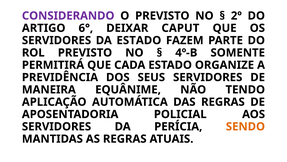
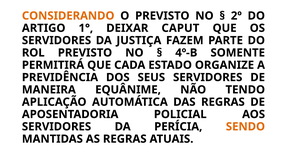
CONSIDERANDO colour: purple -> orange
6°: 6° -> 1°
DA ESTADO: ESTADO -> JUSTIÇA
